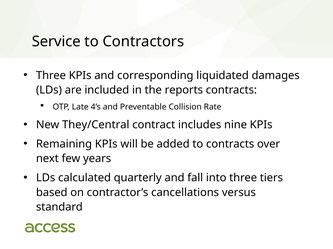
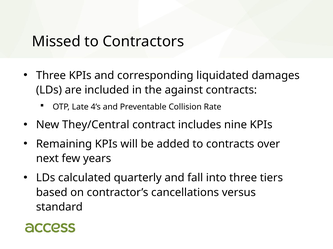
Service: Service -> Missed
reports: reports -> against
